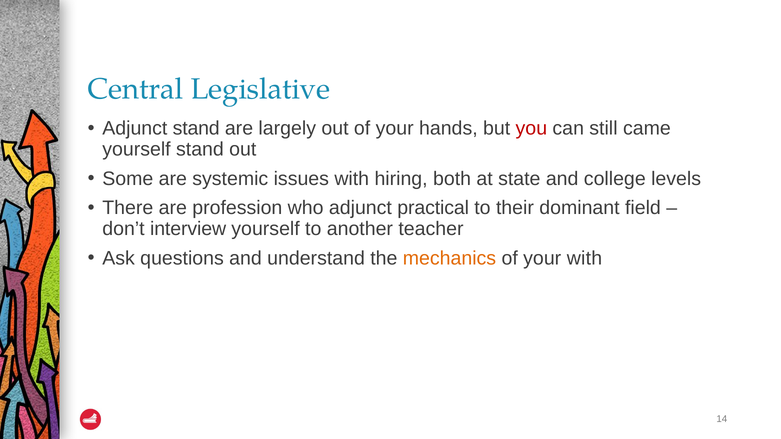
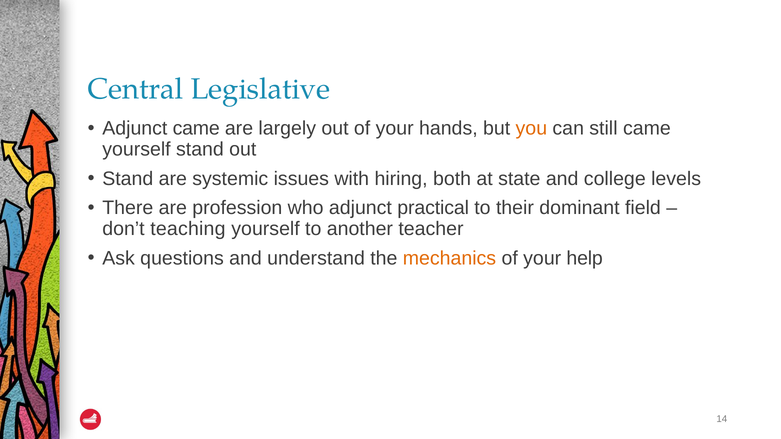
Adjunct stand: stand -> came
you colour: red -> orange
Some at (128, 179): Some -> Stand
interview: interview -> teaching
your with: with -> help
